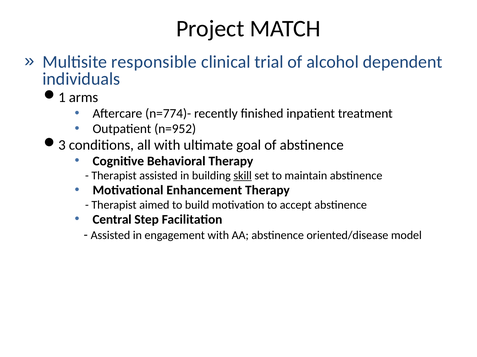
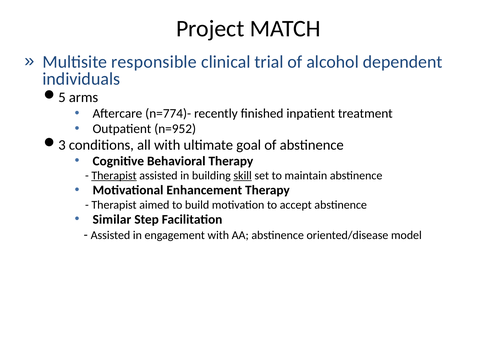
1: 1 -> 5
Therapist at (114, 176) underline: none -> present
Central: Central -> Similar
